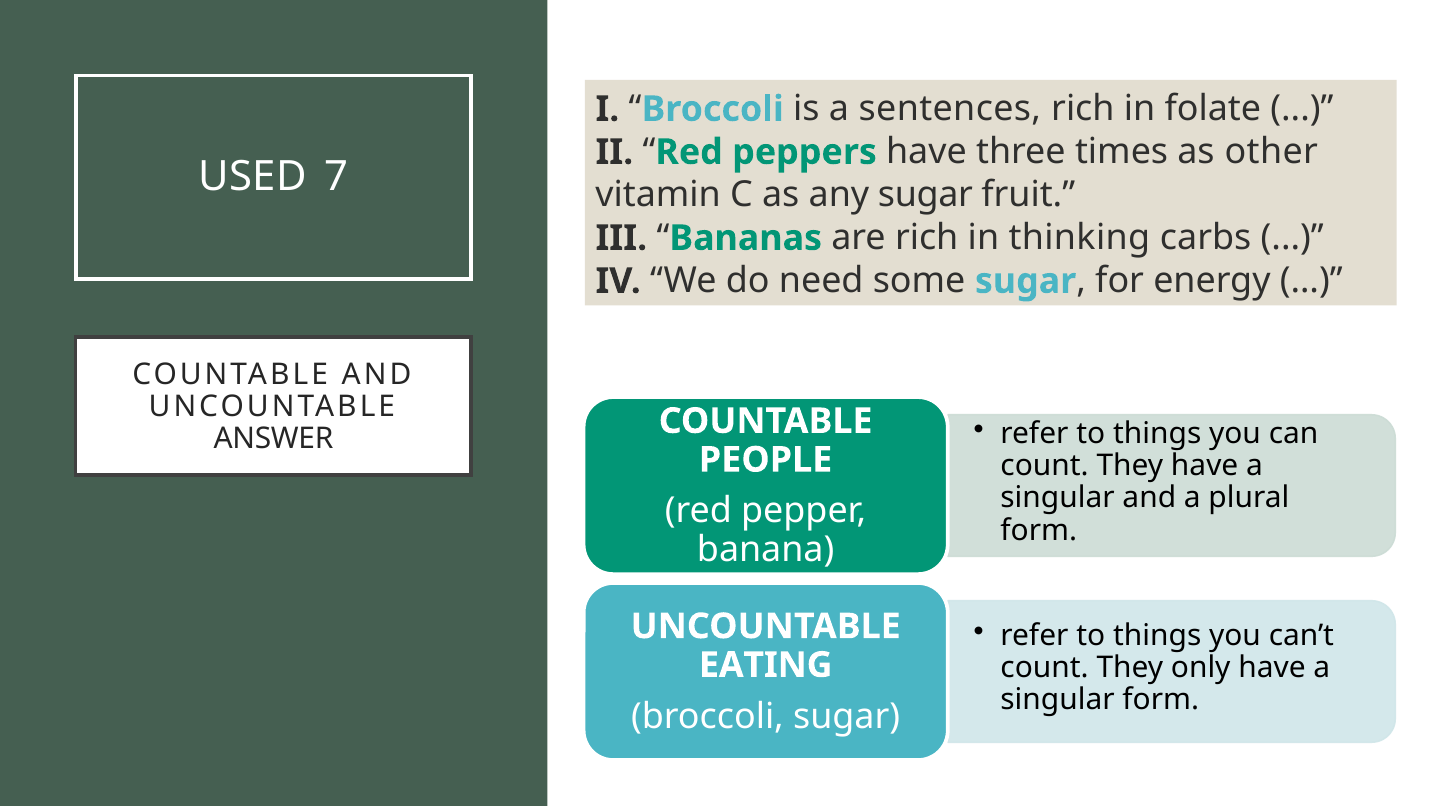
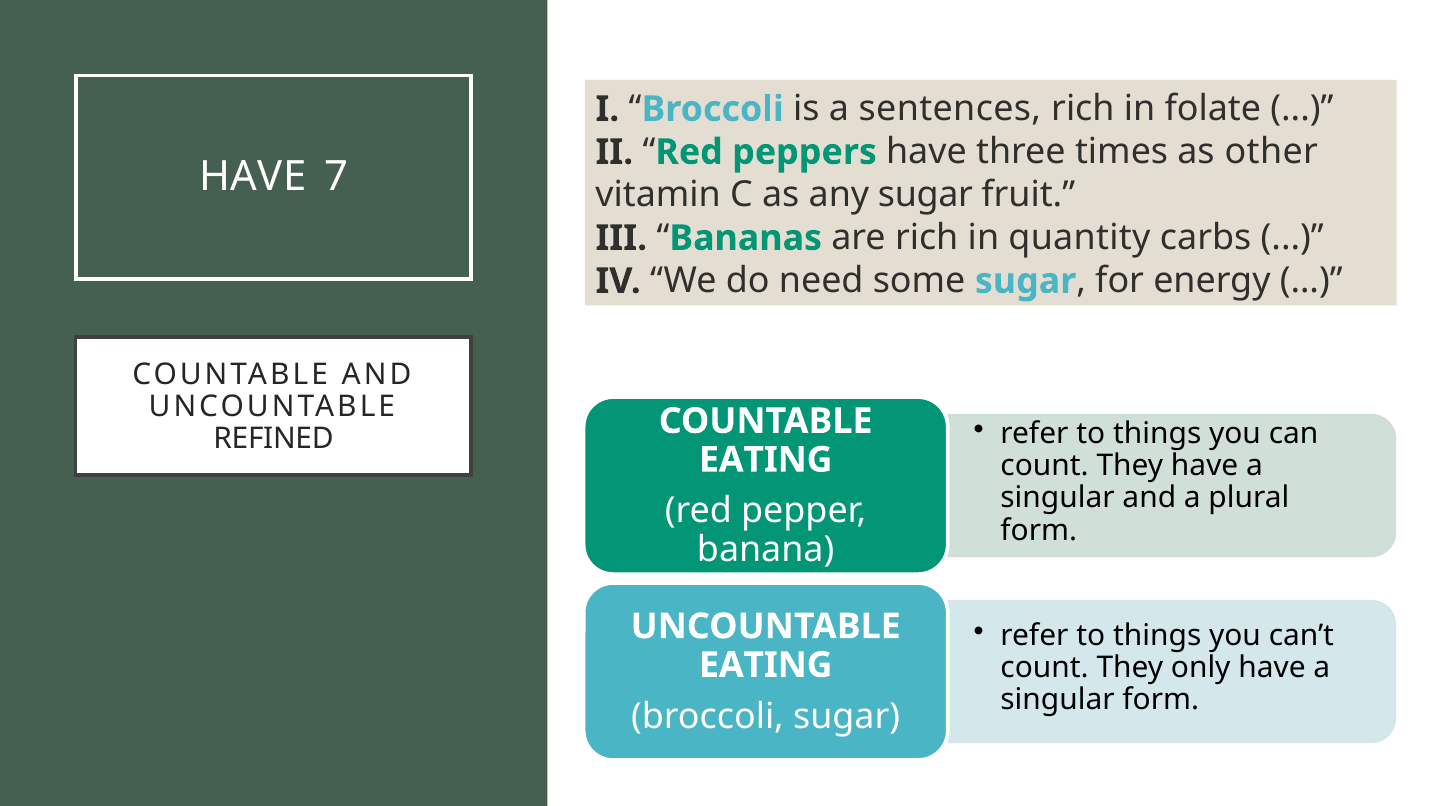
USED at (253, 177): USED -> HAVE
thinking: thinking -> quantity
ANSWER: ANSWER -> REFINED
PEOPLE at (766, 460): PEOPLE -> EATING
